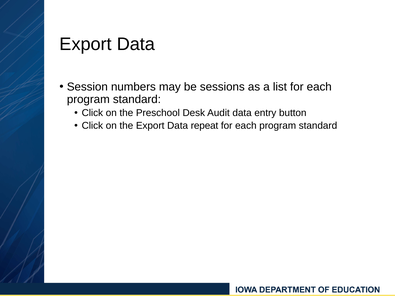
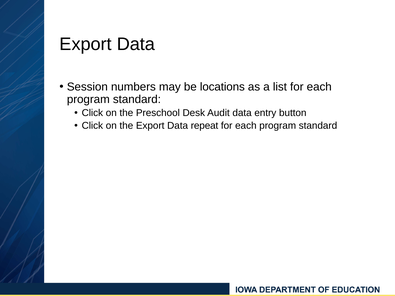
sessions: sessions -> locations
